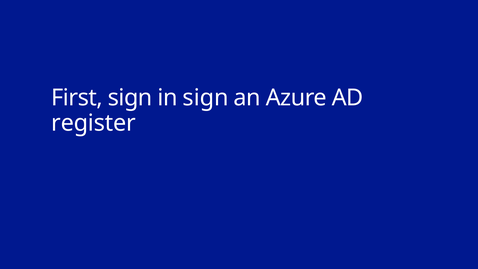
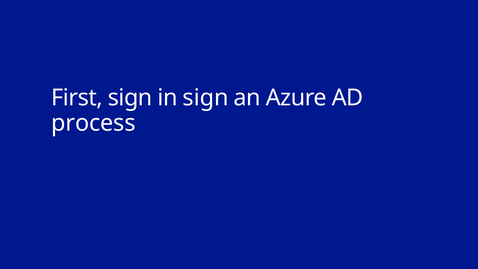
register: register -> process
